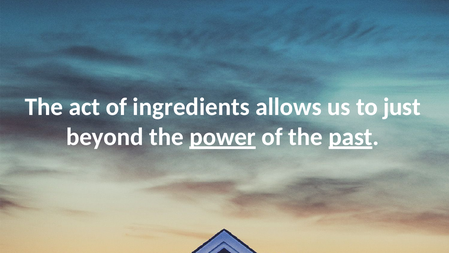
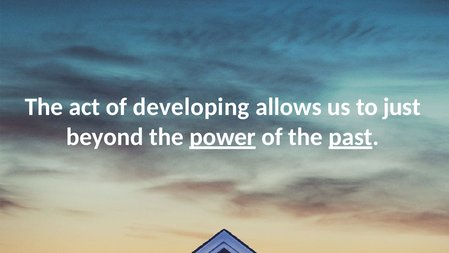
ingredients: ingredients -> developing
